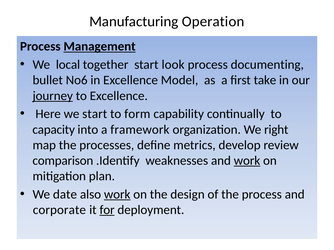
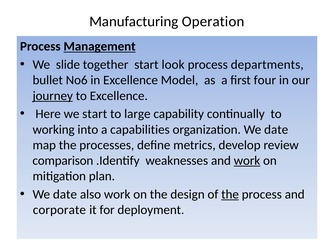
local: local -> slide
documenting: documenting -> departments
take: take -> four
form: form -> large
capacity: capacity -> working
framework: framework -> capabilities
organization We right: right -> date
work at (117, 195) underline: present -> none
the at (230, 195) underline: none -> present
for underline: present -> none
